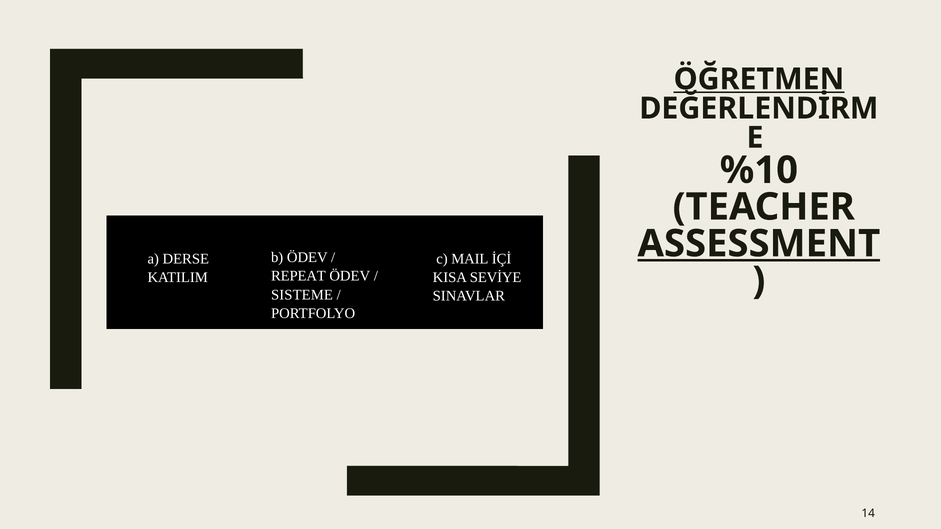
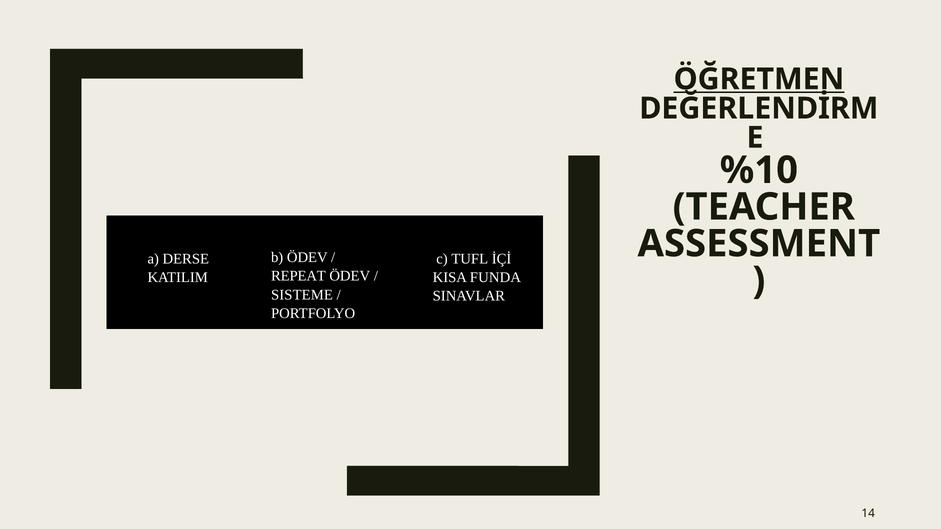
ASSESSMENT underline: present -> none
MAIL: MAIL -> TUFL
SEVİYE: SEVİYE -> FUNDA
